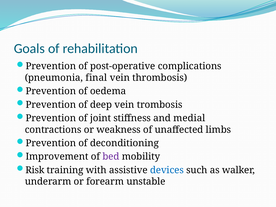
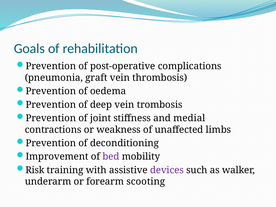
final: final -> graft
devices colour: blue -> purple
unstable: unstable -> scooting
